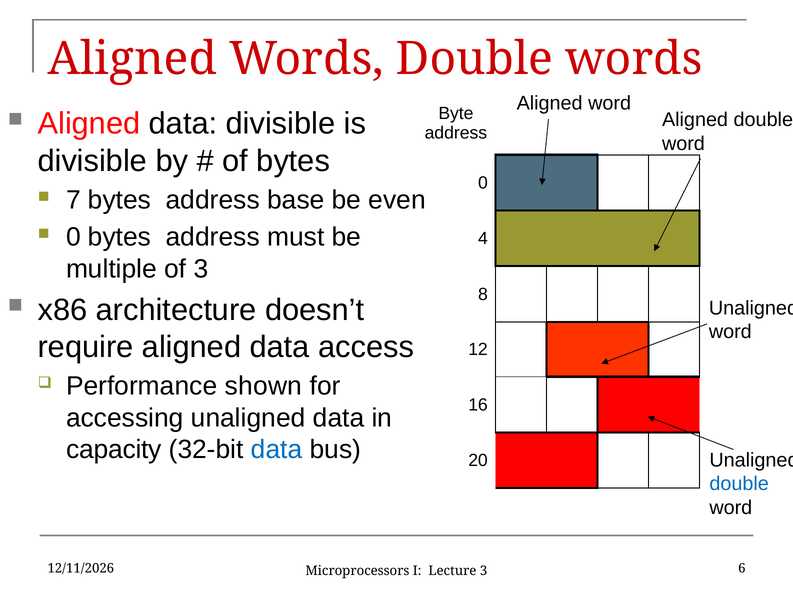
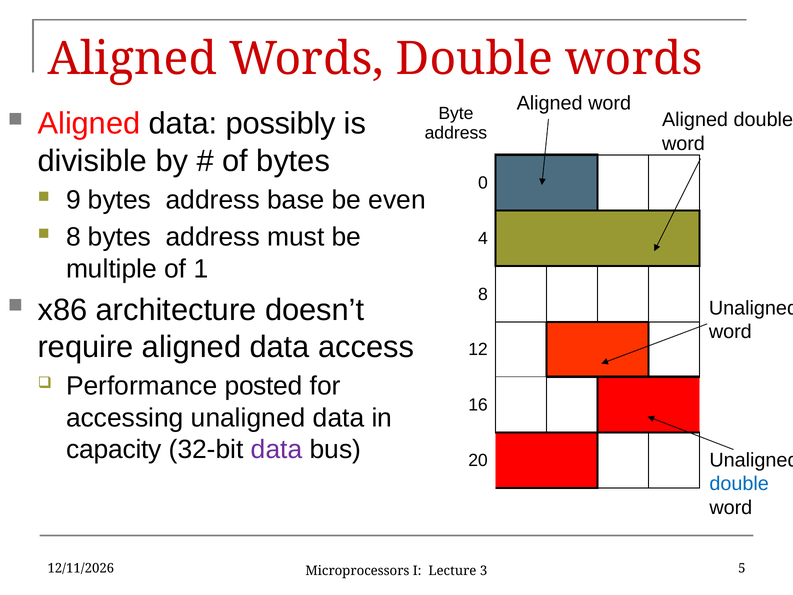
data divisible: divisible -> possibly
7: 7 -> 9
0 at (73, 237): 0 -> 8
of 3: 3 -> 1
shown: shown -> posted
data at (277, 450) colour: blue -> purple
6: 6 -> 5
